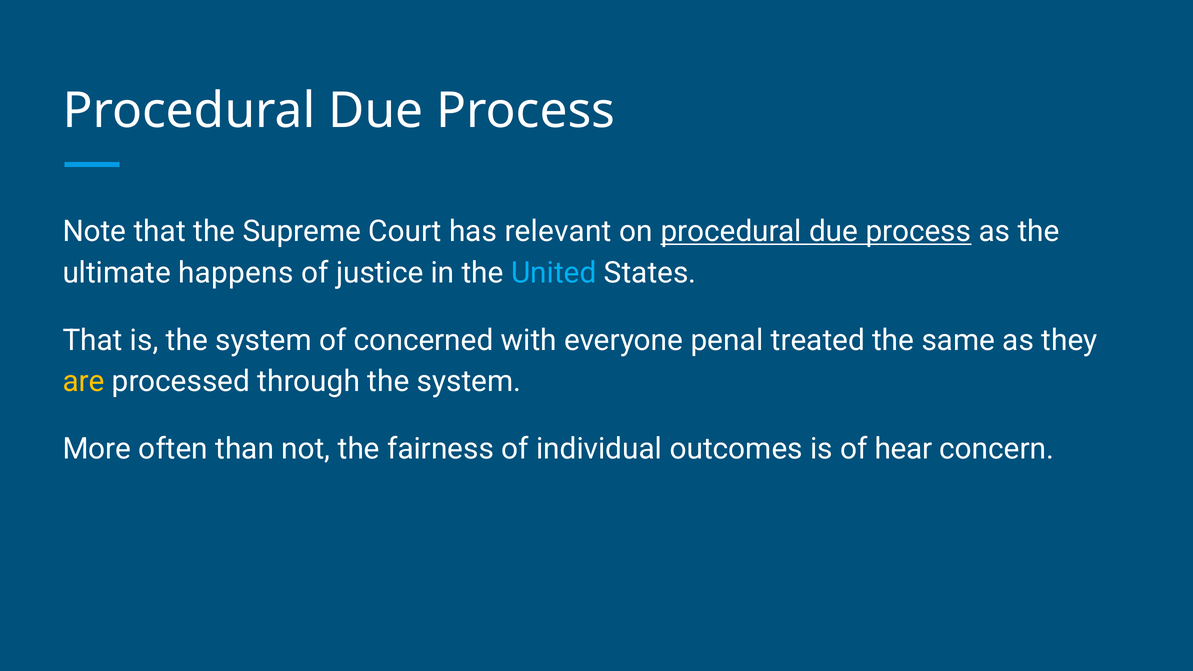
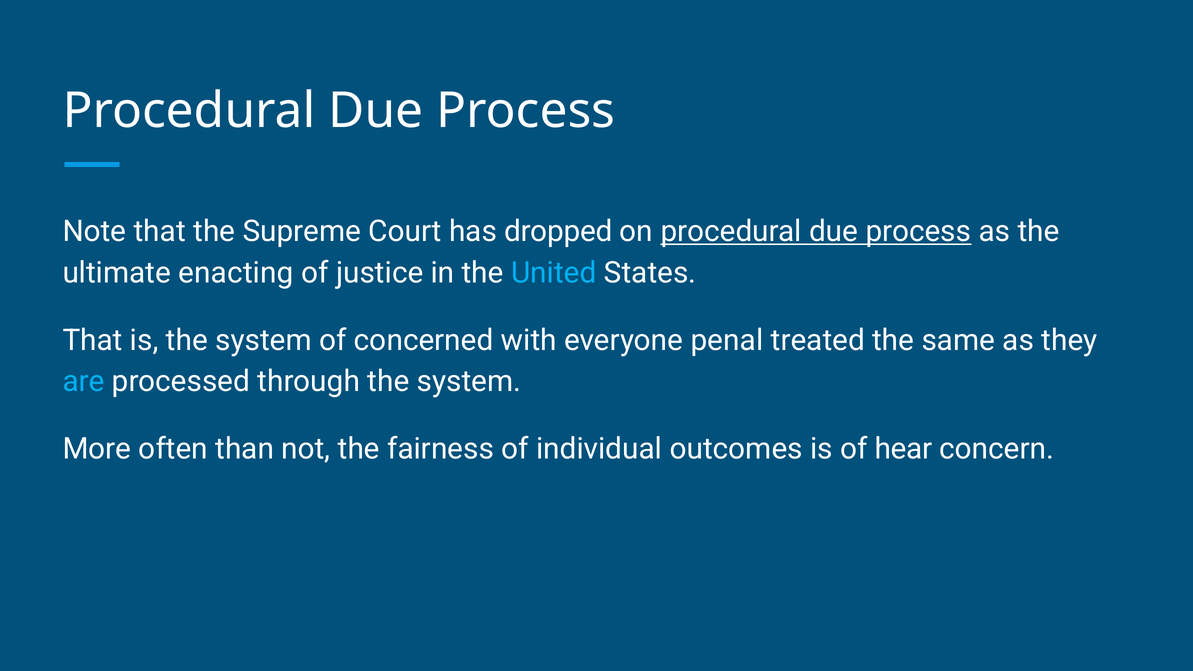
relevant: relevant -> dropped
happens: happens -> enacting
are colour: yellow -> light blue
